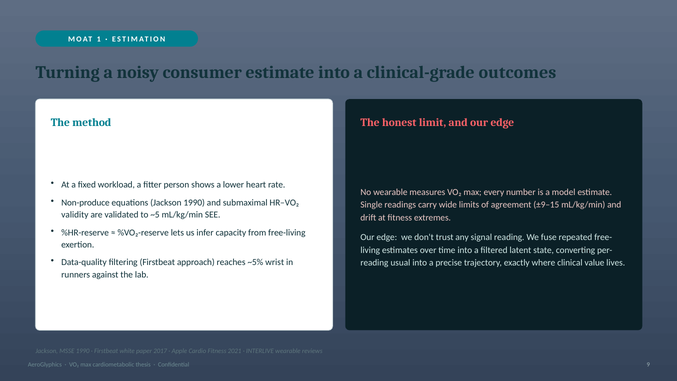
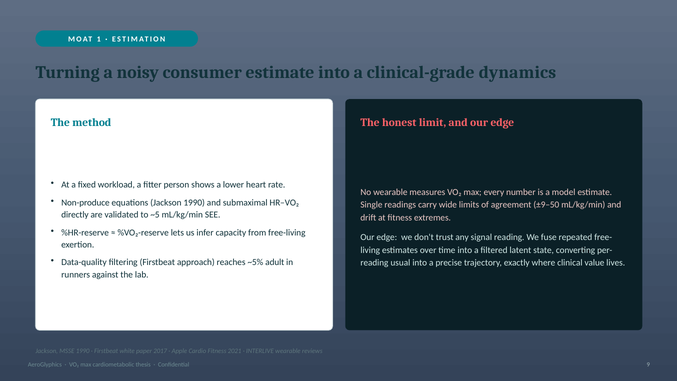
outcomes: outcomes -> dynamics
±9–15: ±9–15 -> ±9–50
validity: validity -> directly
wrist: wrist -> adult
